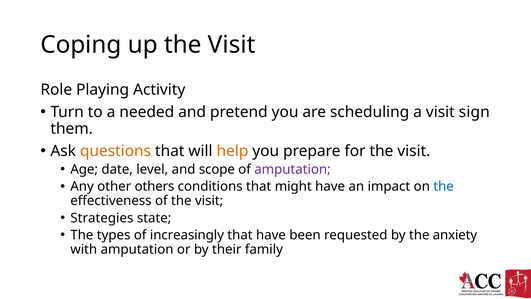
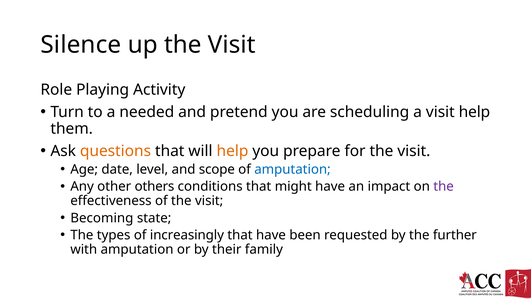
Coping: Coping -> Silence
visit sign: sign -> help
amputation at (292, 169) colour: purple -> blue
the at (444, 186) colour: blue -> purple
Strategies: Strategies -> Becoming
anxiety: anxiety -> further
